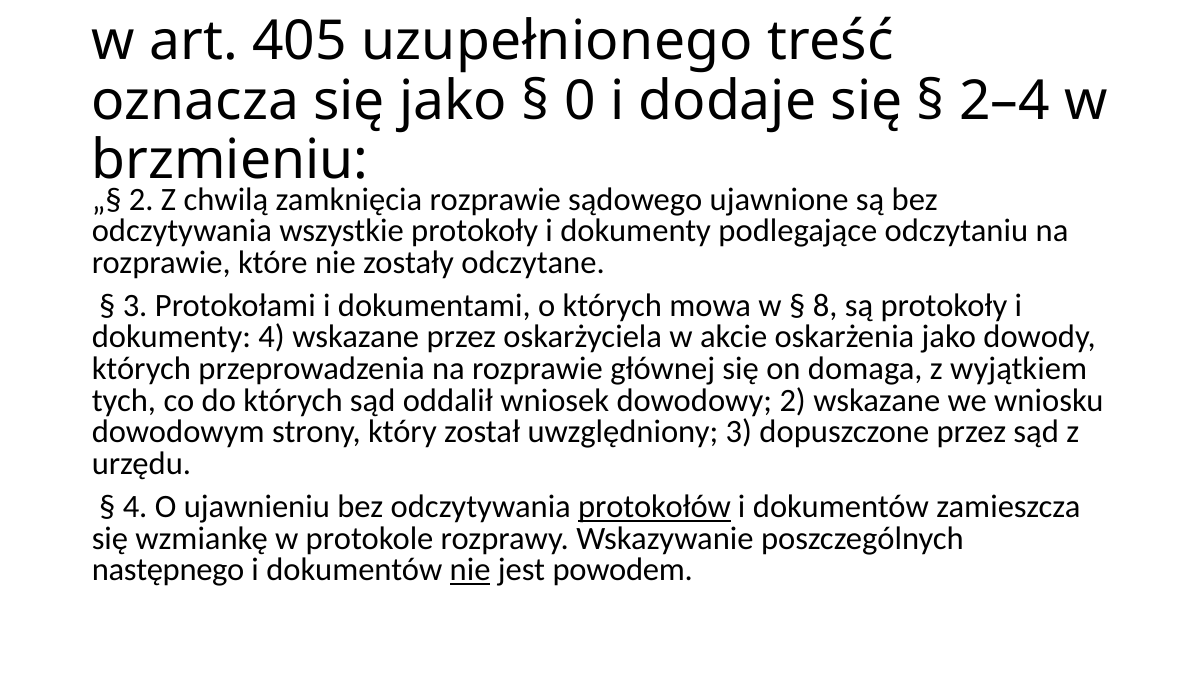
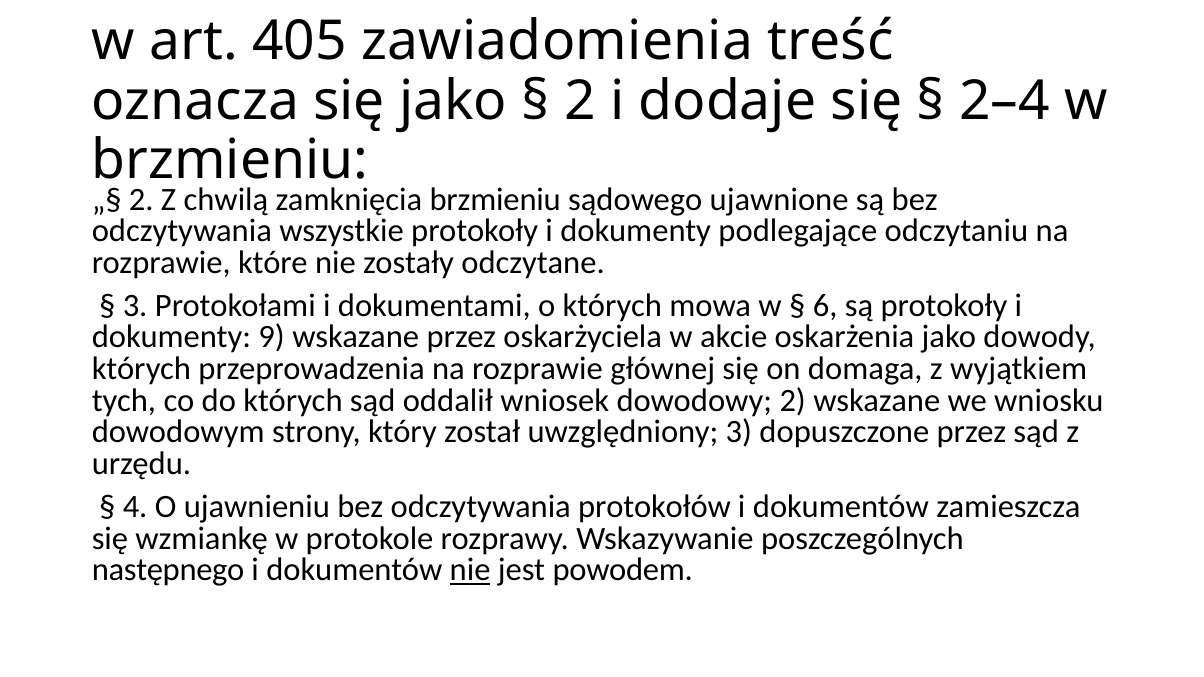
uzupełnionego: uzupełnionego -> zawiadomienia
0 at (580, 101): 0 -> 2
zamknięcia rozprawie: rozprawie -> brzmieniu
8: 8 -> 6
dokumenty 4: 4 -> 9
protokołów underline: present -> none
